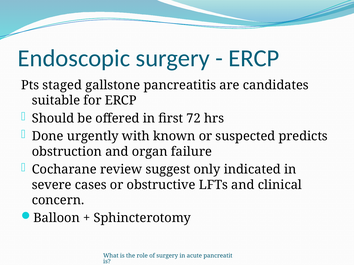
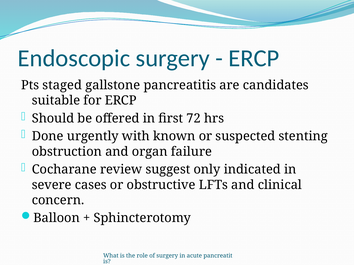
predicts: predicts -> stenting
